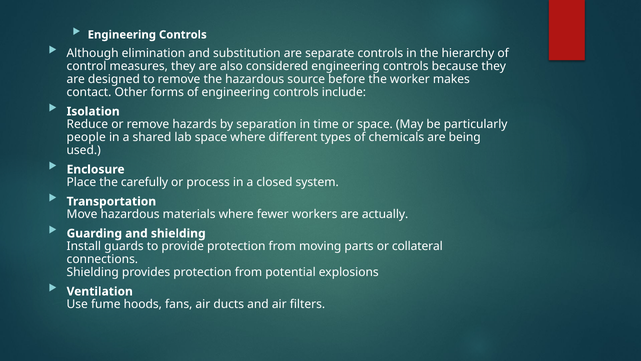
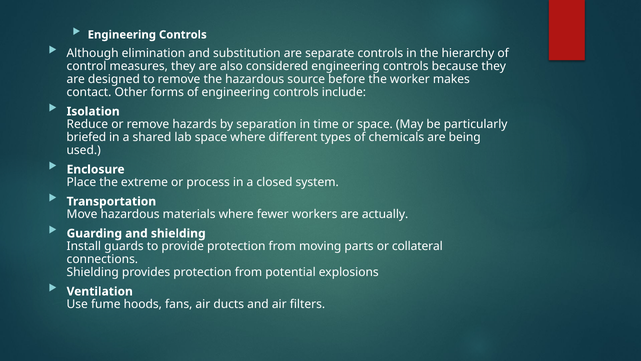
people: people -> briefed
carefully: carefully -> extreme
